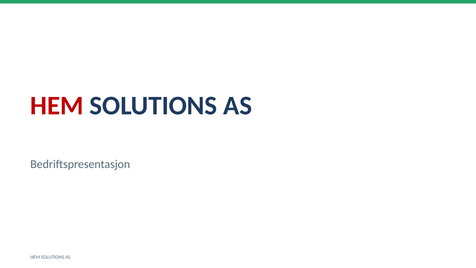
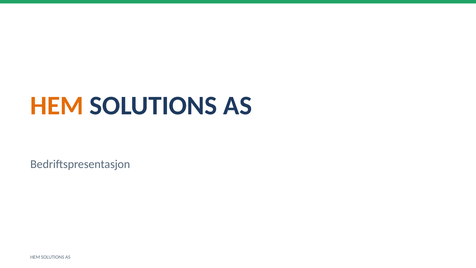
HEM at (57, 106) colour: red -> orange
